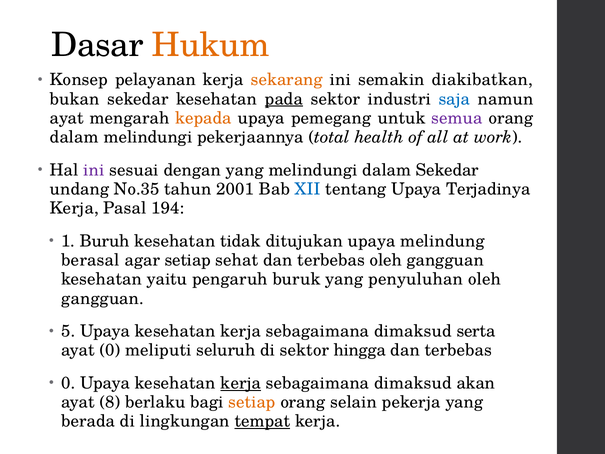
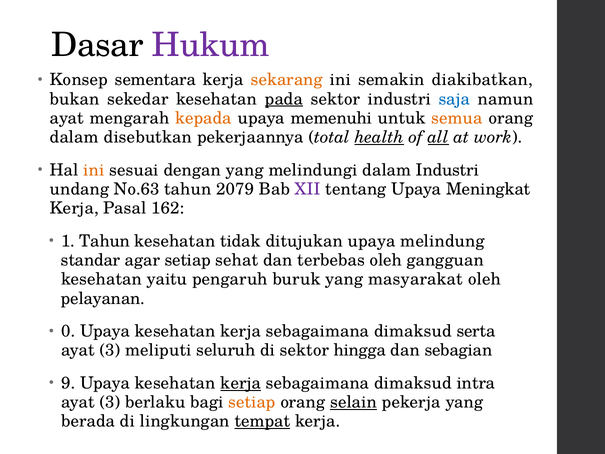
Hukum colour: orange -> purple
pelayanan: pelayanan -> sementara
pemegang: pemegang -> memenuhi
semua colour: purple -> orange
dalam melindungi: melindungi -> disebutkan
health underline: none -> present
all underline: none -> present
ini at (94, 170) colour: purple -> orange
dalam Sekedar: Sekedar -> Industri
No.35: No.35 -> No.63
2001: 2001 -> 2079
XII colour: blue -> purple
Terjadinya: Terjadinya -> Meningkat
194: 194 -> 162
1 Buruh: Buruh -> Tahun
berasal: berasal -> standar
penyuluhan: penyuluhan -> masyarakat
gangguan at (103, 298): gangguan -> pelayanan
5: 5 -> 0
0 at (110, 350): 0 -> 3
terbebas at (458, 350): terbebas -> sebagian
0 at (68, 383): 0 -> 9
akan: akan -> intra
8 at (110, 402): 8 -> 3
selain underline: none -> present
